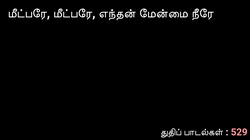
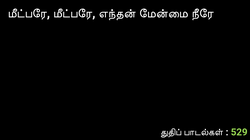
529 colour: pink -> light green
